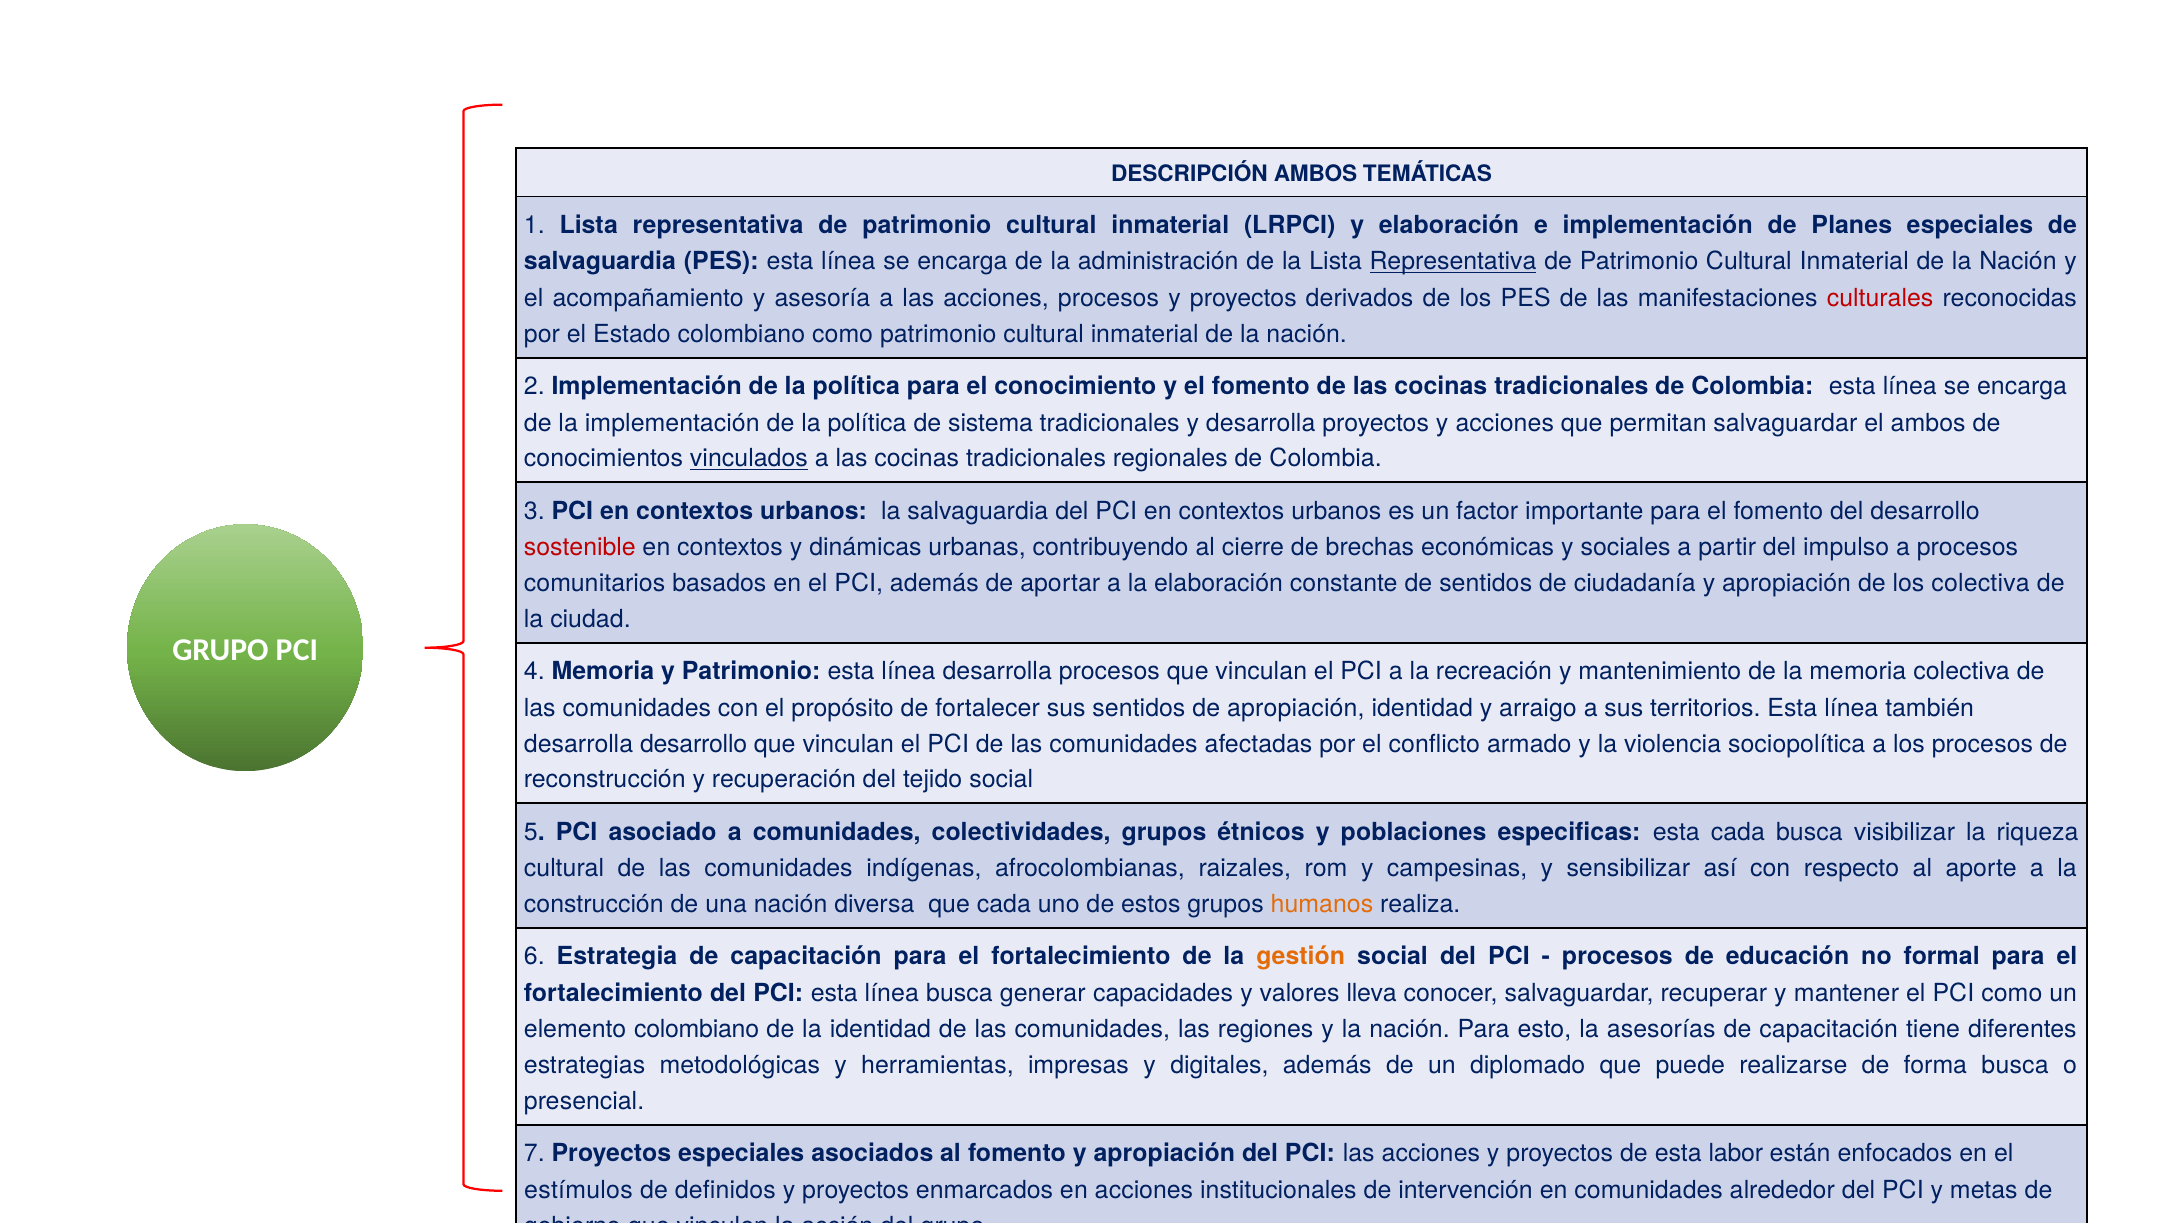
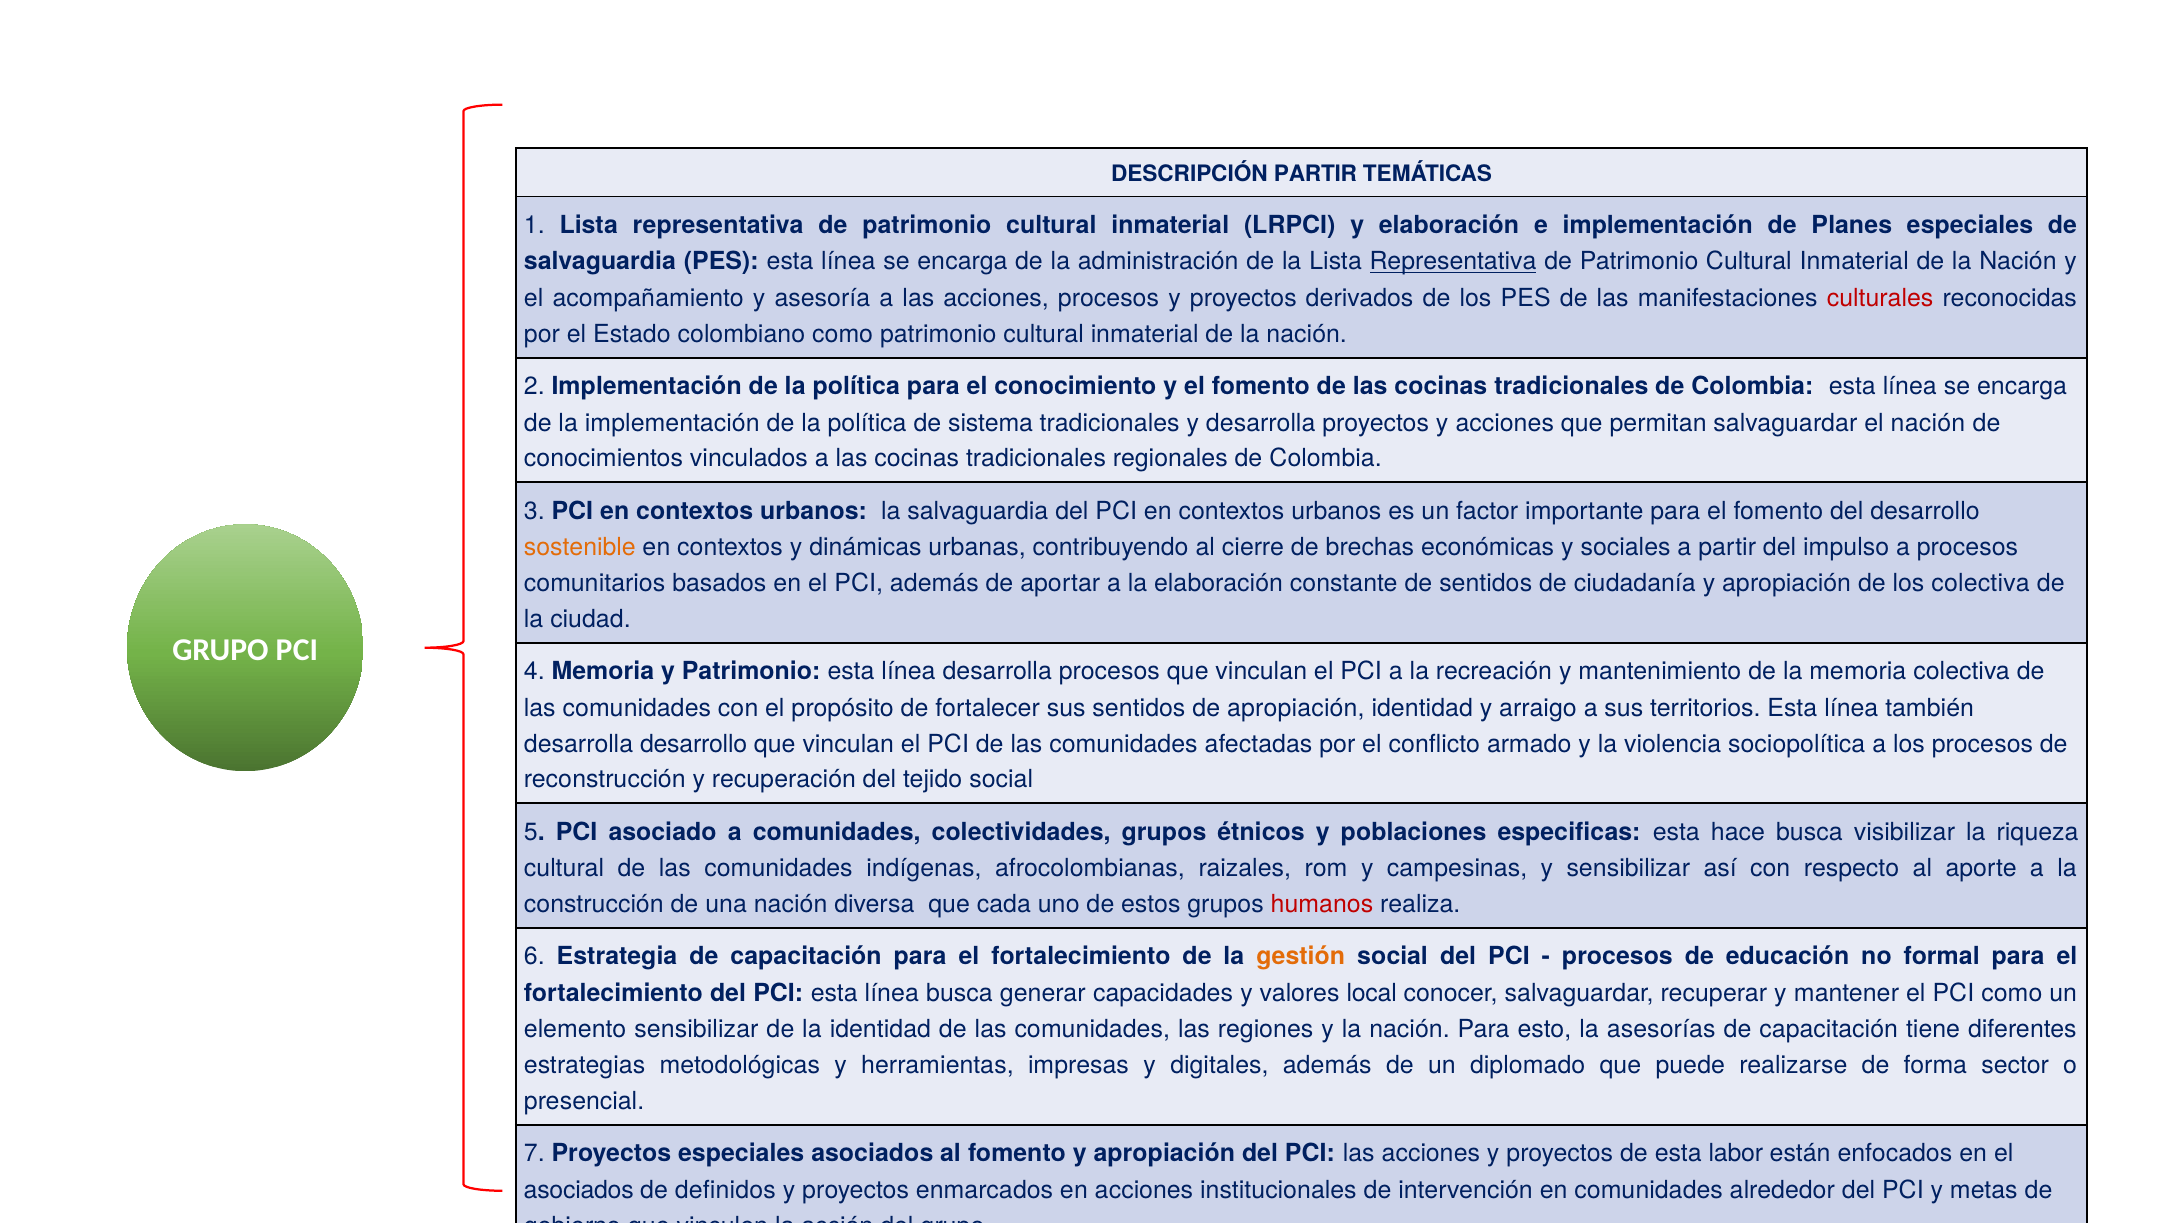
DESCRIPCIÓN AMBOS: AMBOS -> PARTIR
el ambos: ambos -> nación
vinculados underline: present -> none
sostenible colour: red -> orange
esta cada: cada -> hace
humanos colour: orange -> red
lleva: lleva -> local
elemento colombiano: colombiano -> sensibilizar
forma busca: busca -> sector
estímulos at (578, 1189): estímulos -> asociados
